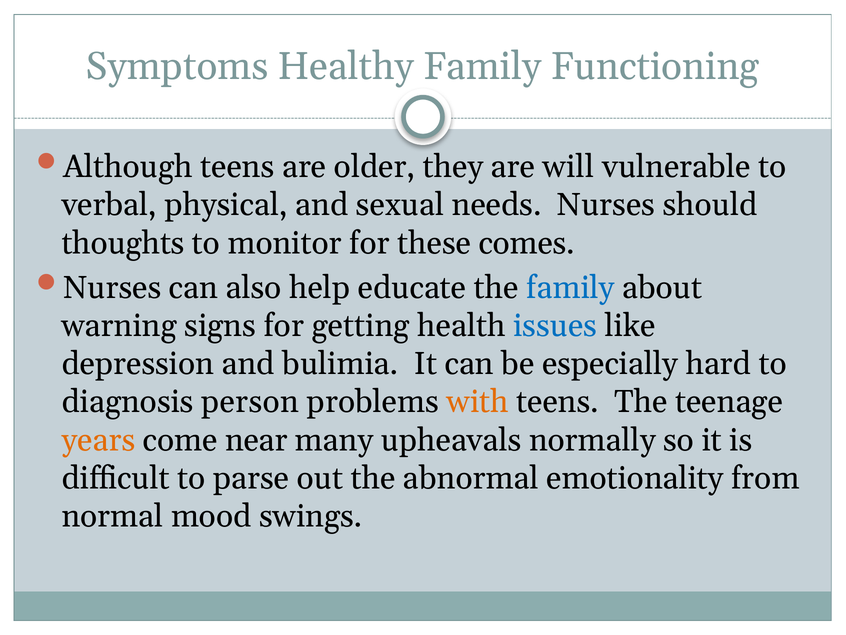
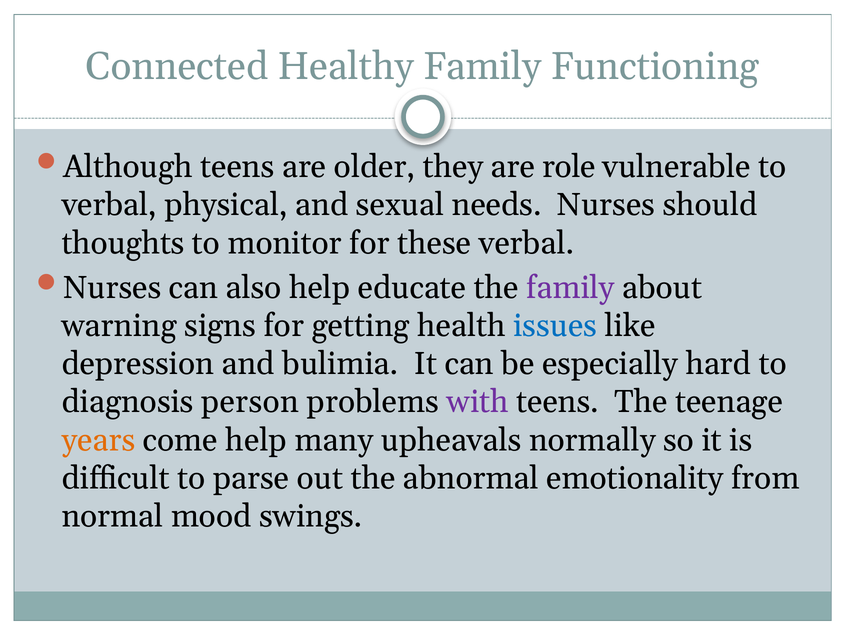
Symptoms: Symptoms -> Connected
will: will -> role
these comes: comes -> verbal
family at (570, 287) colour: blue -> purple
with colour: orange -> purple
come near: near -> help
